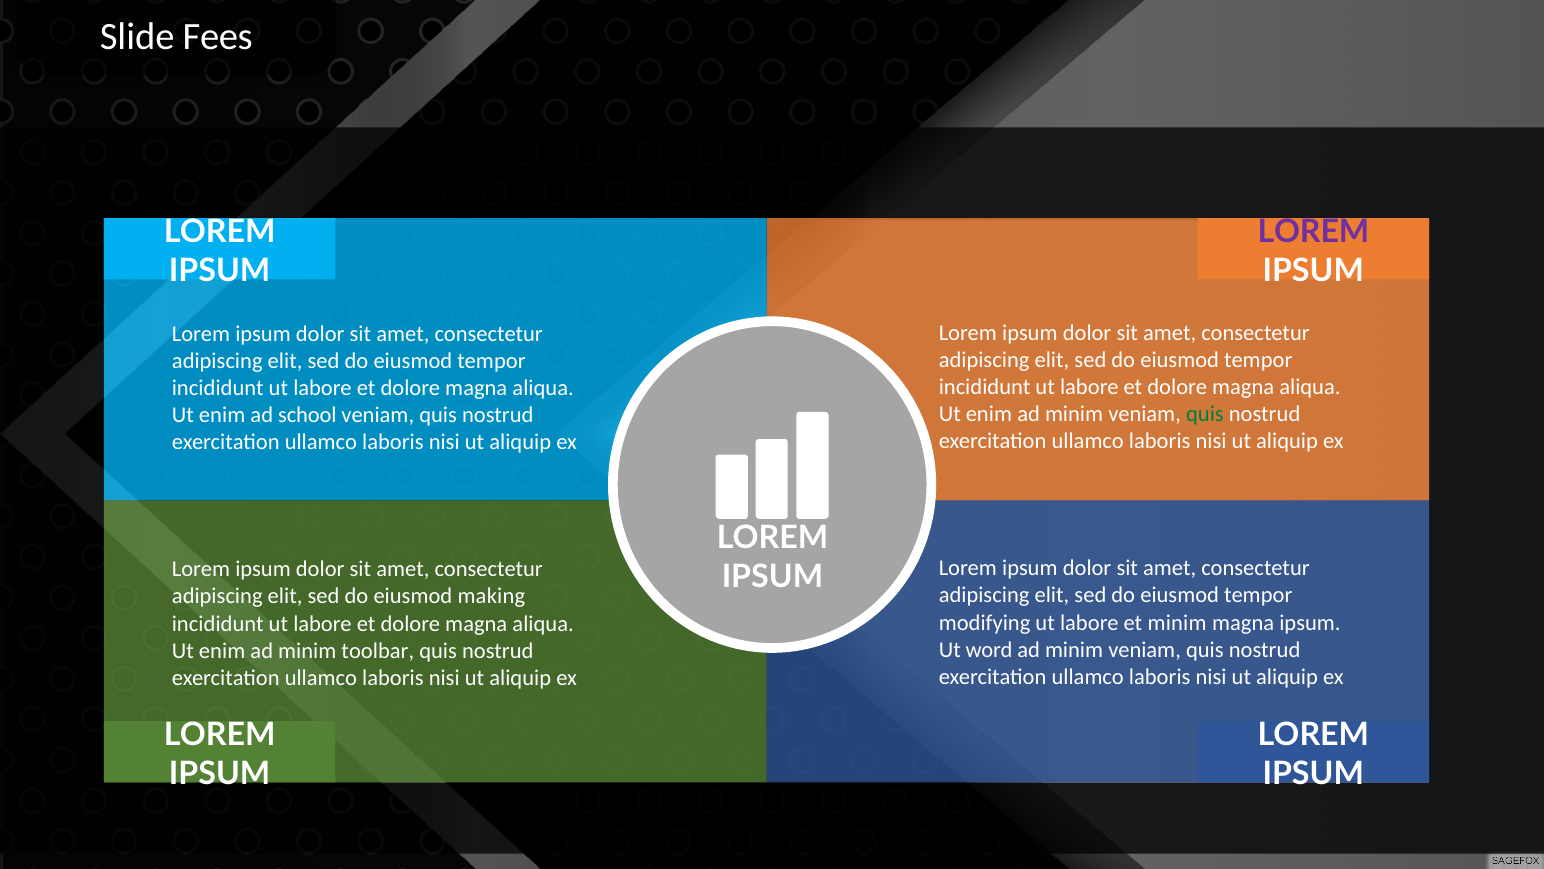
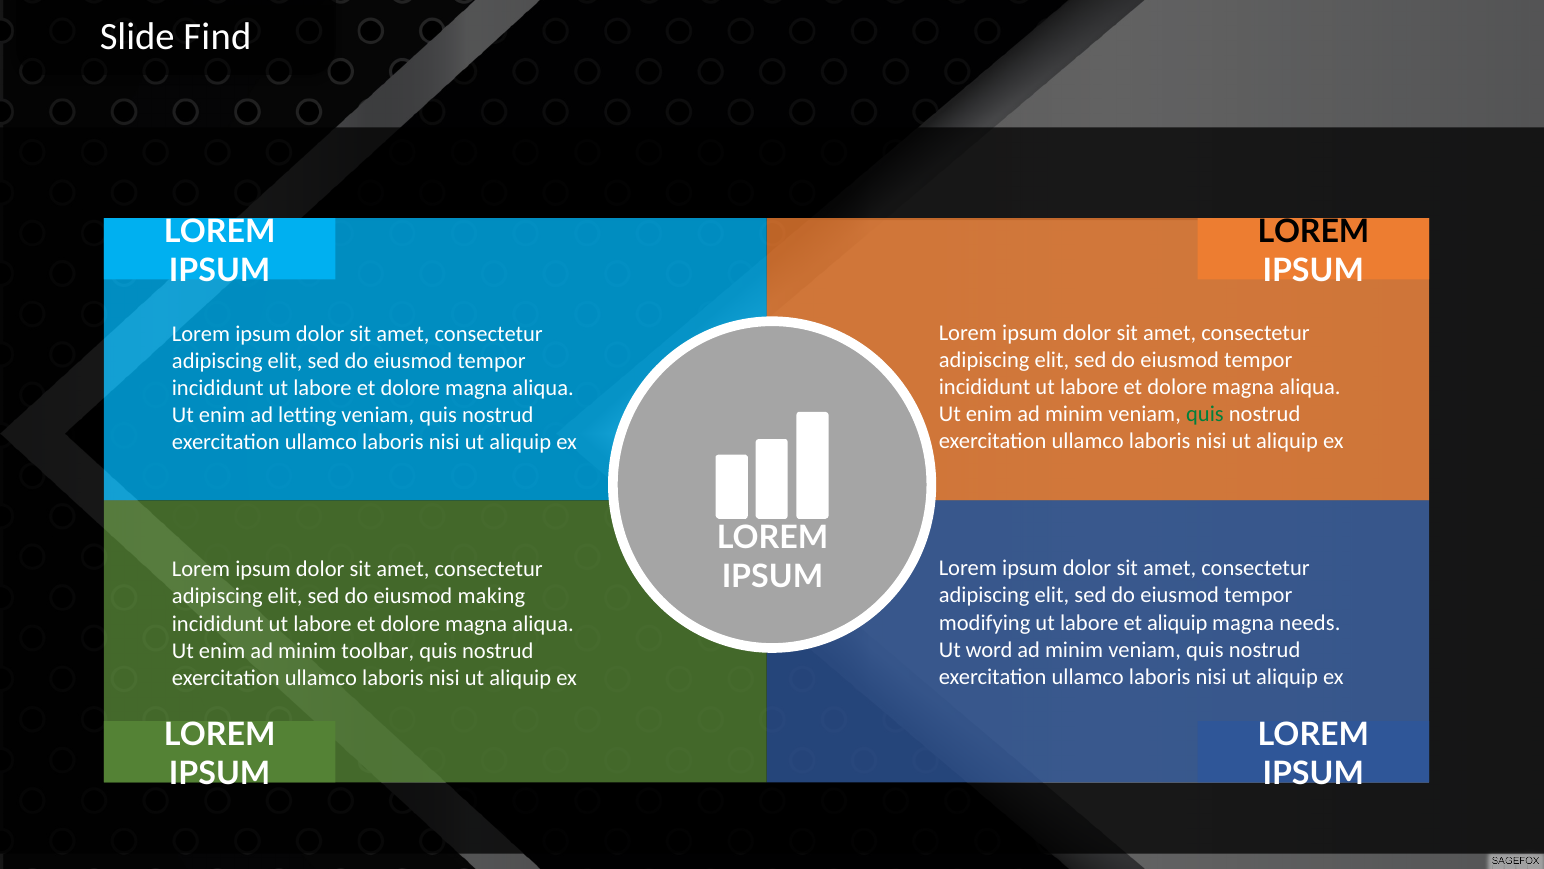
Fees: Fees -> Find
LOREM at (1313, 232) colour: purple -> black
school: school -> letting
et minim: minim -> aliquip
magna ipsum: ipsum -> needs
